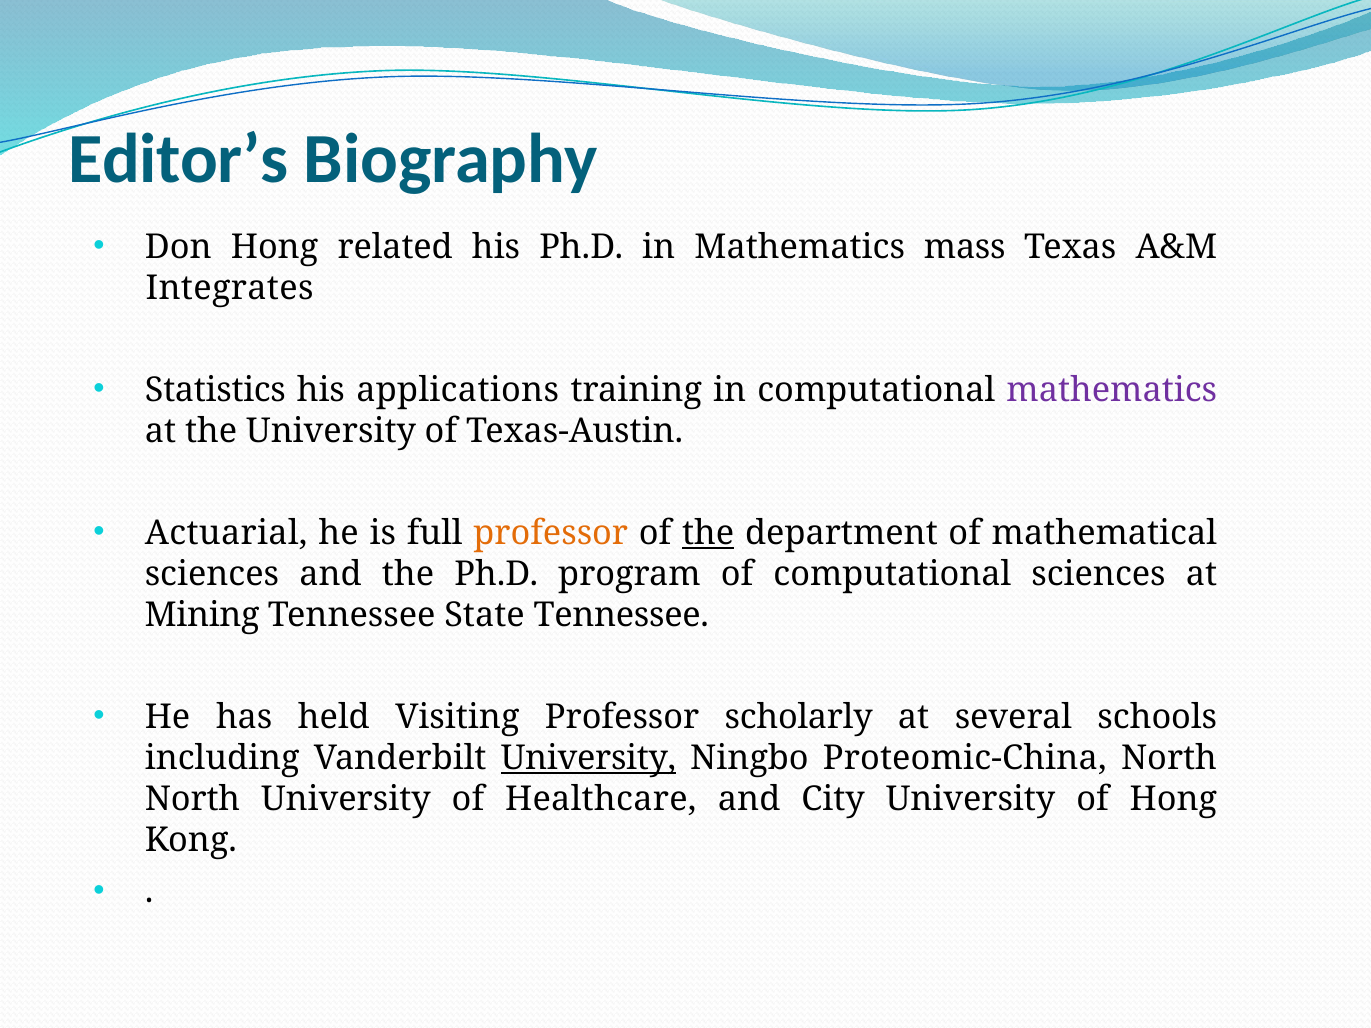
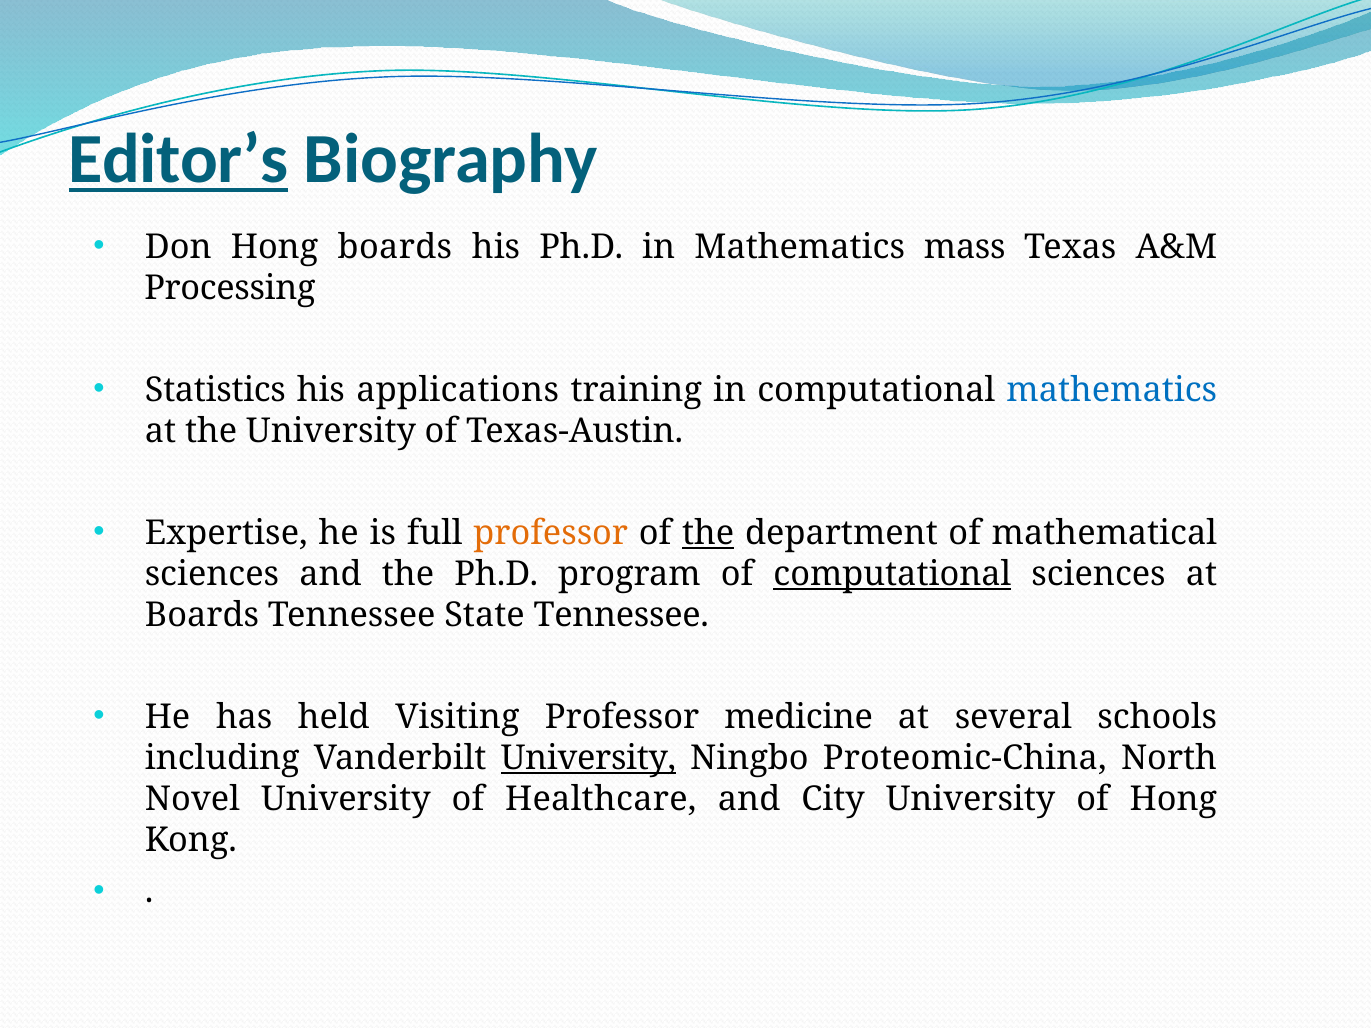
Editor’s underline: none -> present
Hong related: related -> boards
Integrates: Integrates -> Processing
mathematics at (1112, 390) colour: purple -> blue
Actuarial: Actuarial -> Expertise
computational at (892, 574) underline: none -> present
Mining at (202, 615): Mining -> Boards
scholarly: scholarly -> medicine
North at (193, 800): North -> Novel
